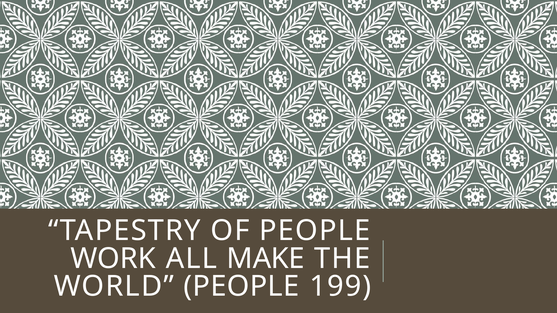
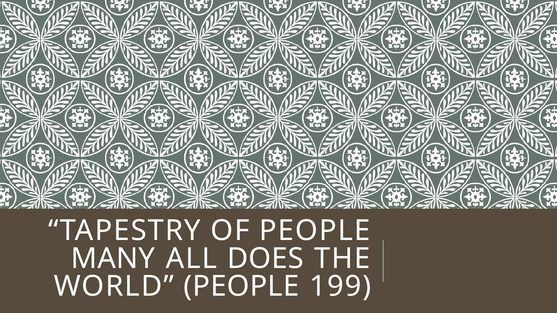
WORK: WORK -> MANY
MAKE: MAKE -> DOES
